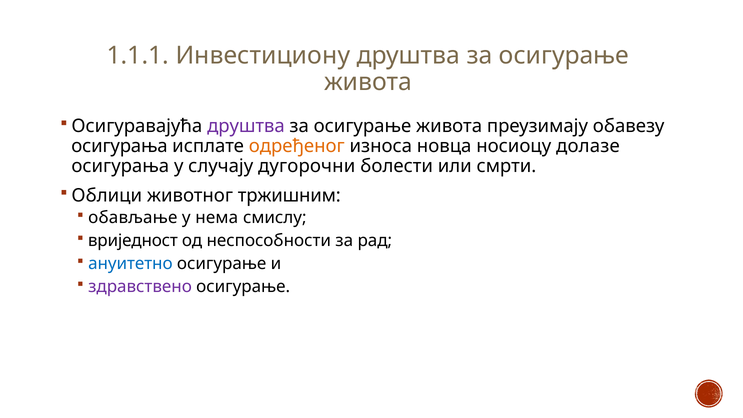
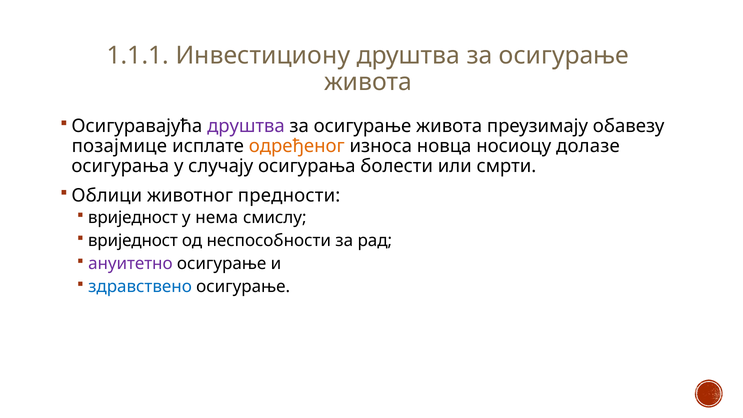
осигурања at (120, 146): осигурања -> позајмице
случају дугорочни: дугорочни -> осигурања
тржишним: тржишним -> предности
обављање at (133, 218): обављање -> вриједност
ануитетно colour: blue -> purple
здравствено colour: purple -> blue
